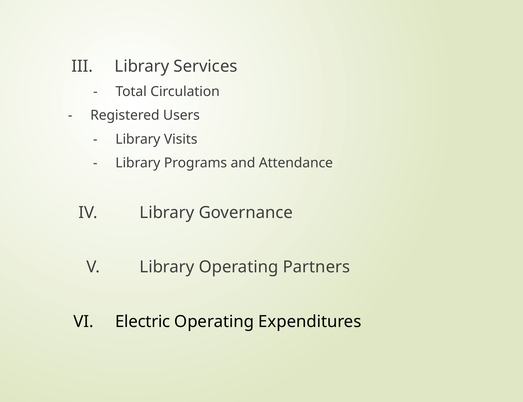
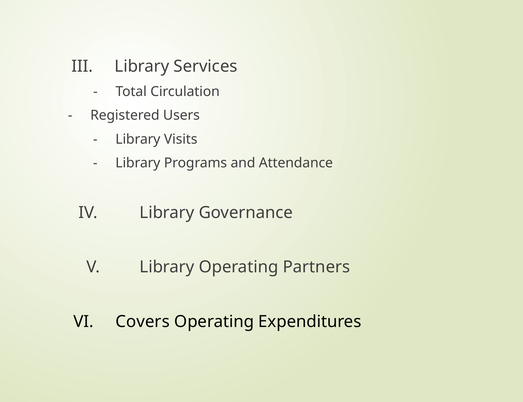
Electric: Electric -> Covers
